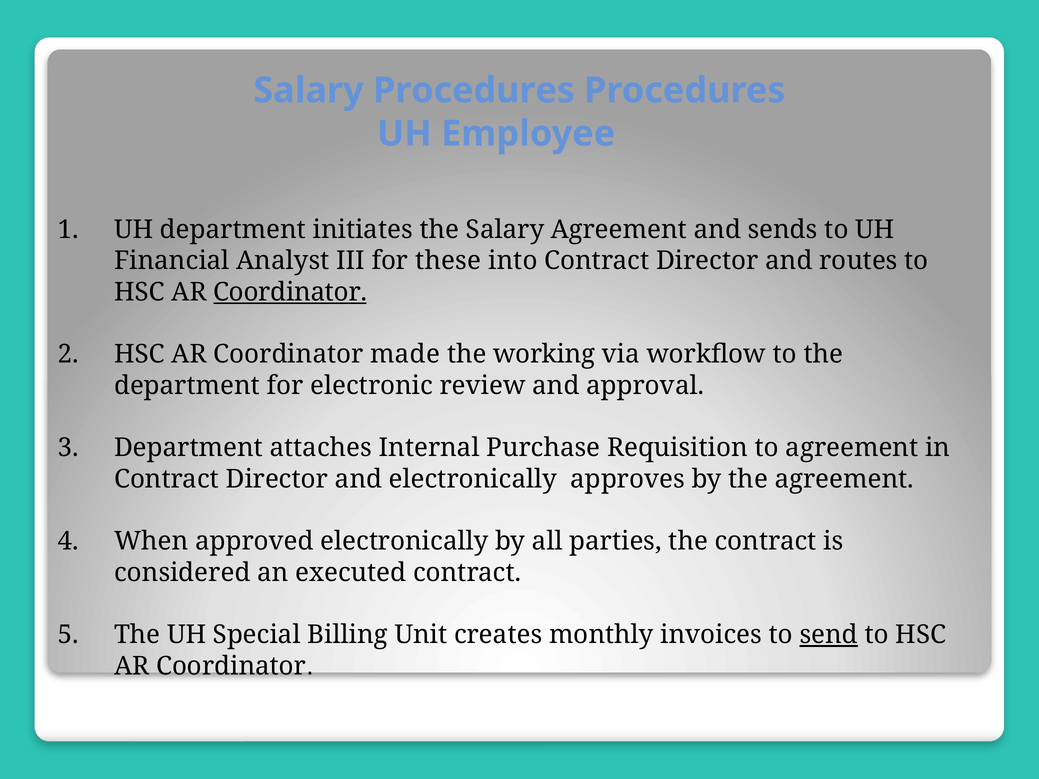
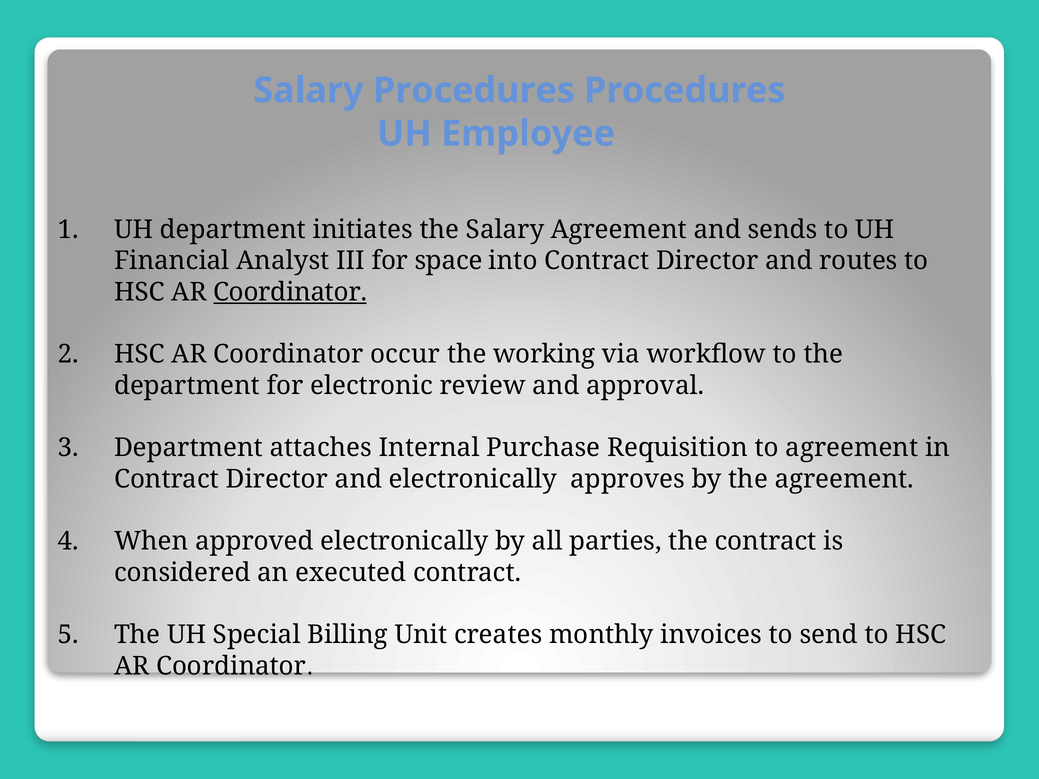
these: these -> space
made: made -> occur
send underline: present -> none
